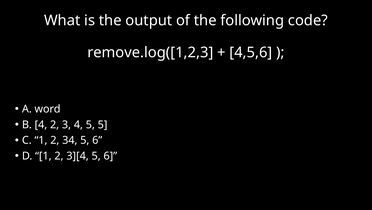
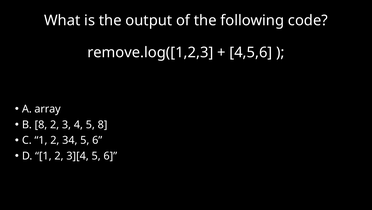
word: word -> array
B 4: 4 -> 8
5 5: 5 -> 8
